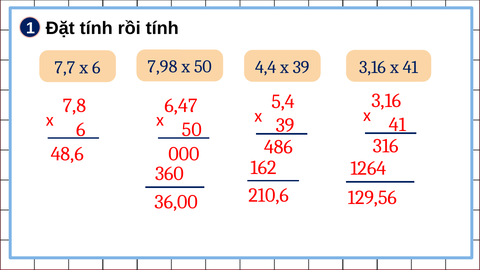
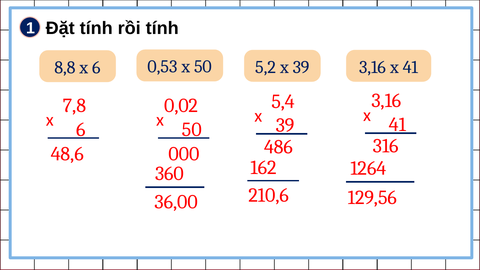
7,7: 7,7 -> 8,8
7,98: 7,98 -> 0,53
4,4: 4,4 -> 5,2
6,47: 6,47 -> 0,02
